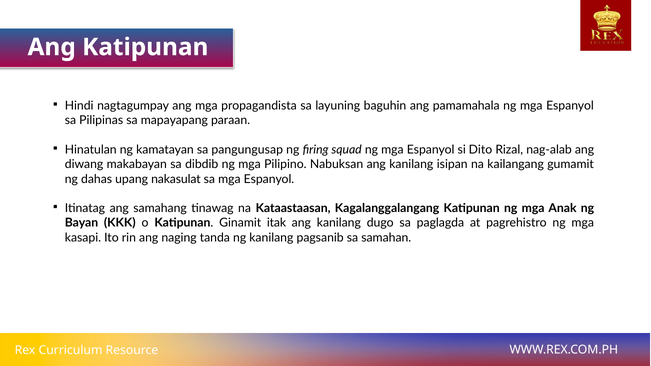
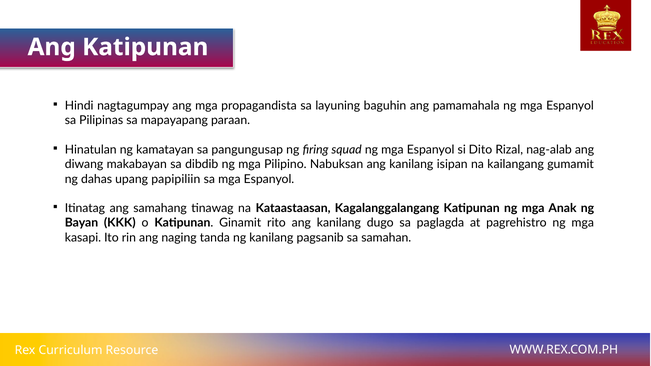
nakasulat: nakasulat -> papipiliin
itak: itak -> rito
